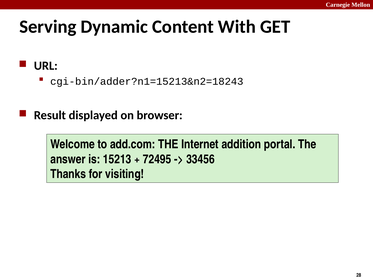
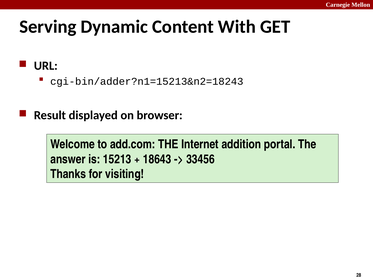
72495: 72495 -> 18643
